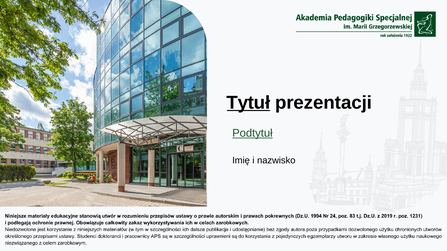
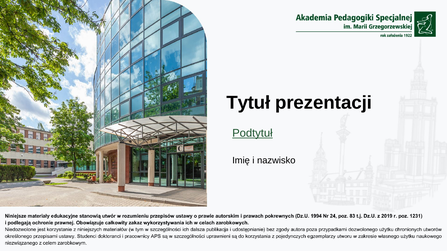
Tytuł underline: present -> none
